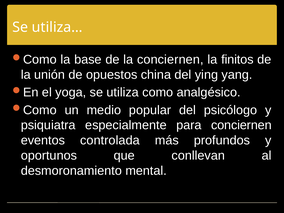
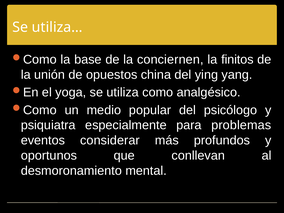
para conciernen: conciernen -> problemas
controlada: controlada -> considerar
